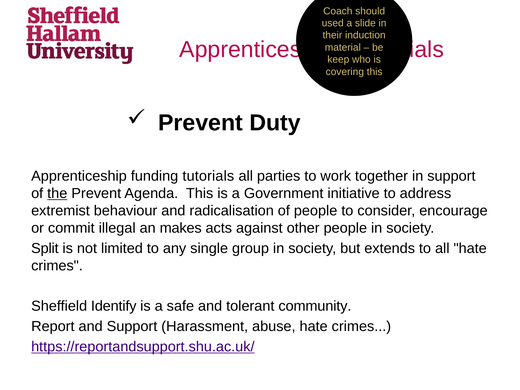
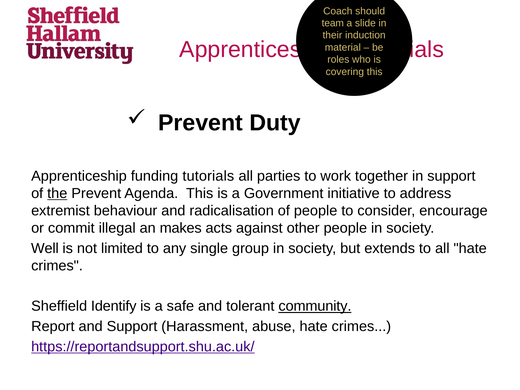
used: used -> team
keep: keep -> roles
Split: Split -> Well
community underline: none -> present
